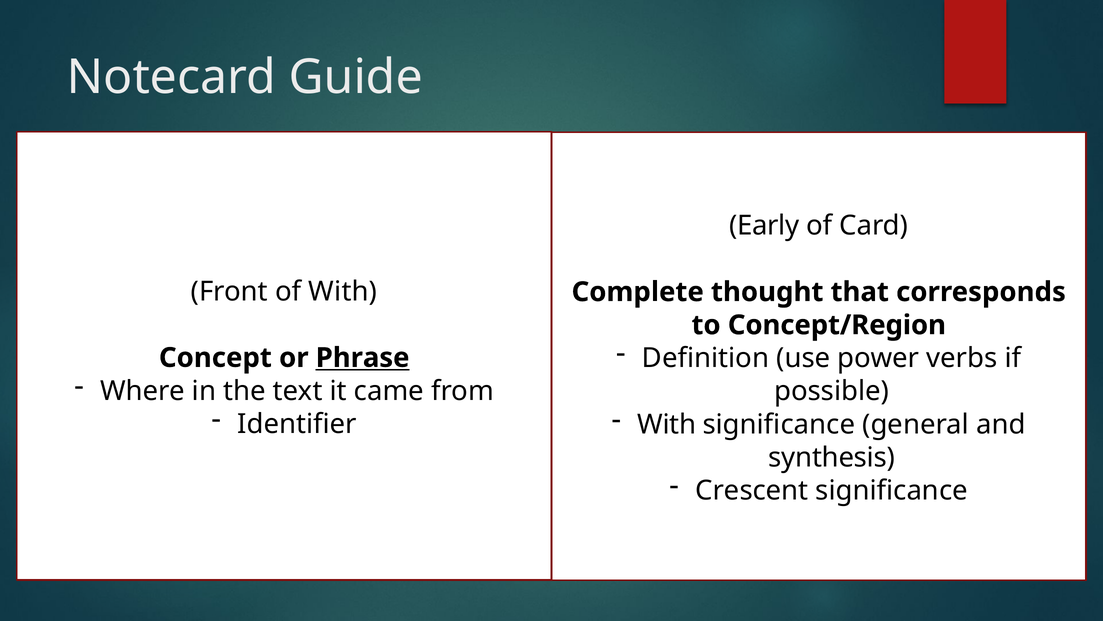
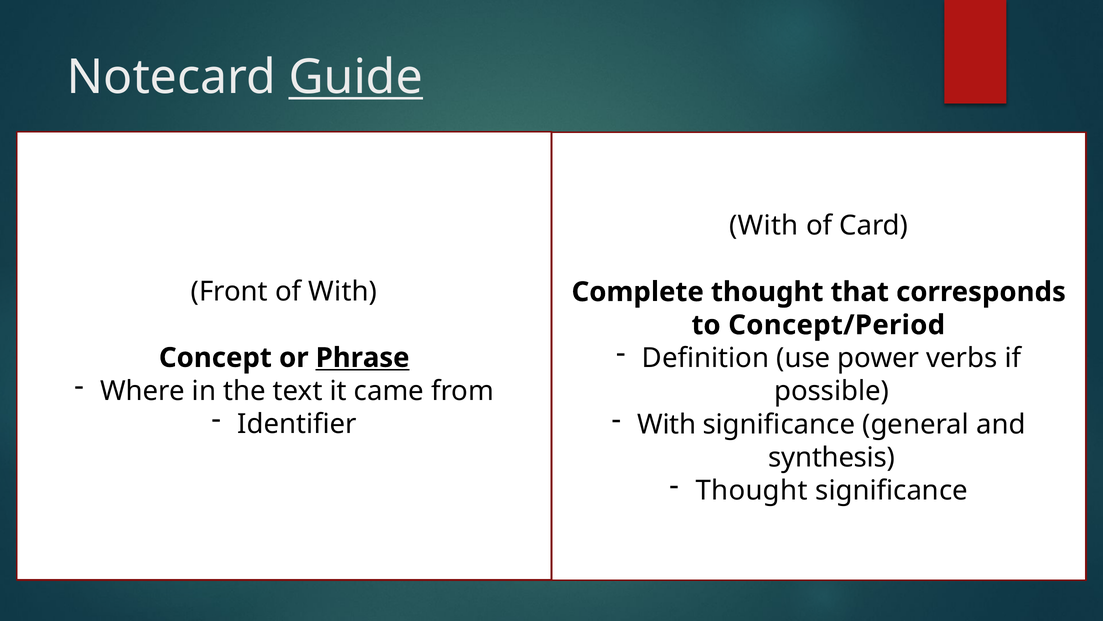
Guide underline: none -> present
Early at (764, 226): Early -> With
Concept/Region: Concept/Region -> Concept/Period
Crescent at (752, 490): Crescent -> Thought
